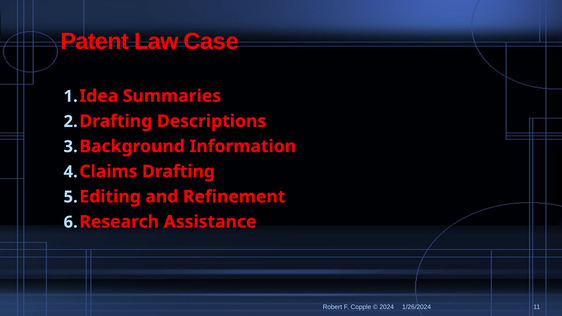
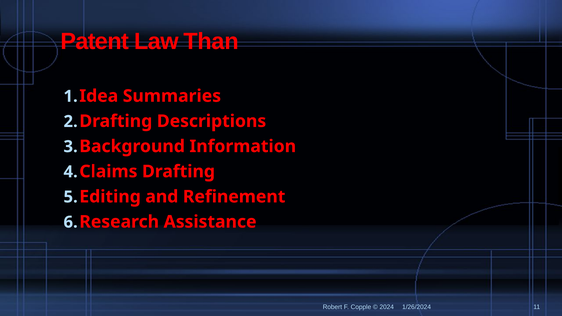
Case: Case -> Than
